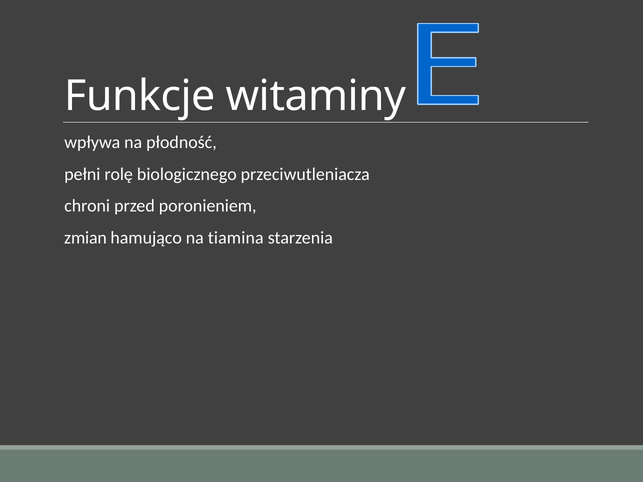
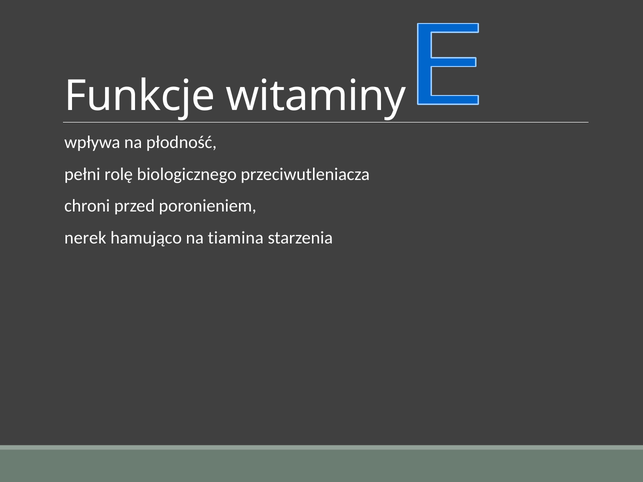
zmian: zmian -> nerek
